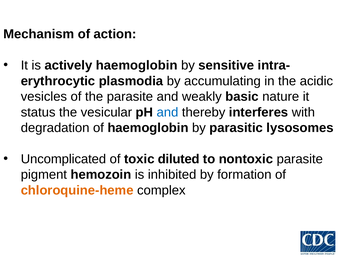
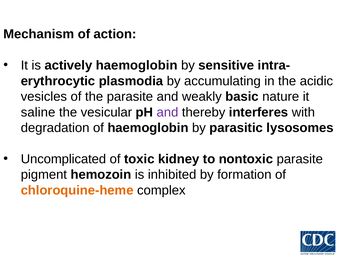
status: status -> saline
and at (167, 112) colour: blue -> purple
diluted: diluted -> kidney
